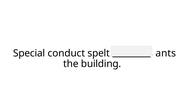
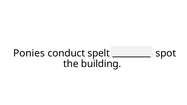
Special: Special -> Ponies
ants: ants -> spot
